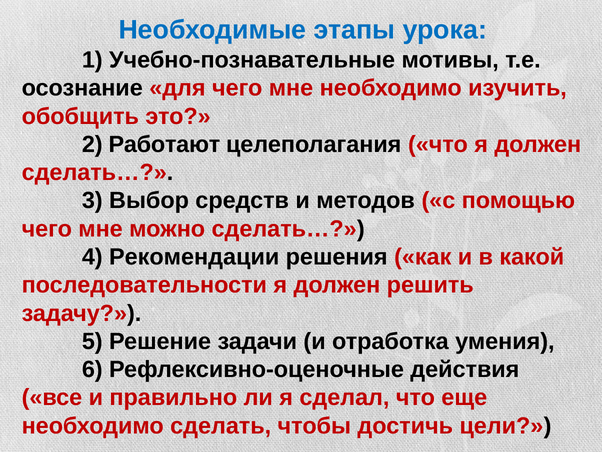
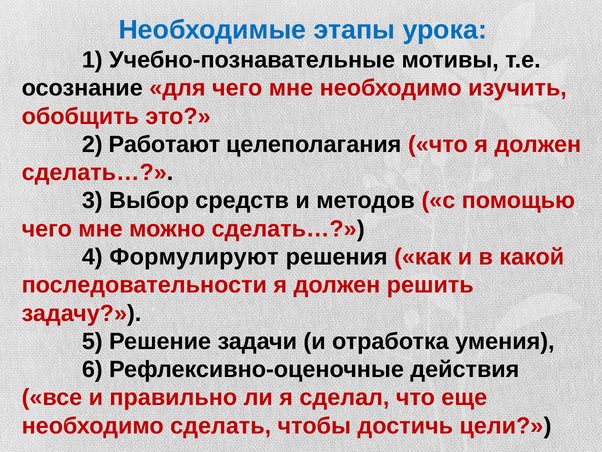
Рекомендации: Рекомендации -> Формулируют
